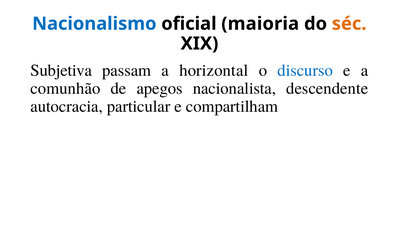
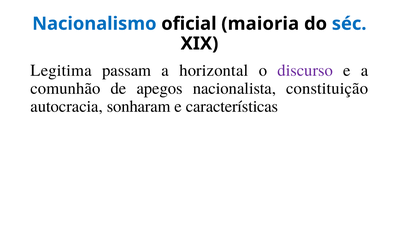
séc colour: orange -> blue
Subjetiva: Subjetiva -> Legitima
discurso colour: blue -> purple
descendente: descendente -> constituição
particular: particular -> sonharam
compartilham: compartilham -> características
